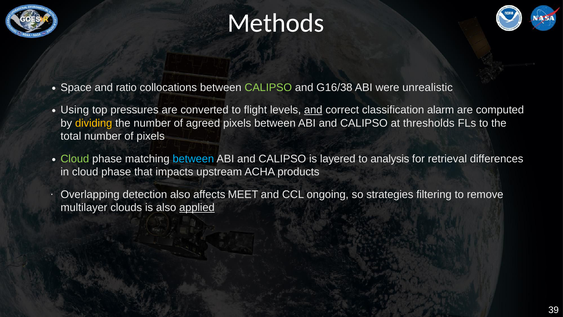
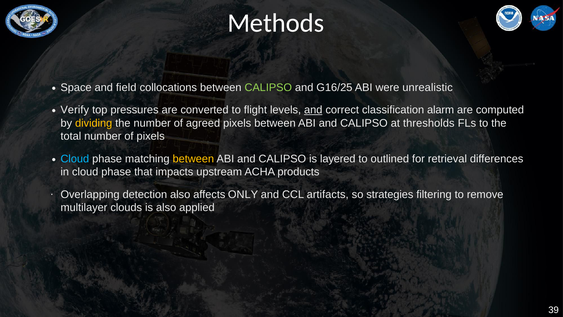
ratio: ratio -> field
G16/38: G16/38 -> G16/25
Using: Using -> Verify
Cloud at (75, 159) colour: light green -> light blue
between at (193, 159) colour: light blue -> yellow
analysis: analysis -> outlined
MEET: MEET -> ONLY
ongoing: ongoing -> artifacts
applied underline: present -> none
